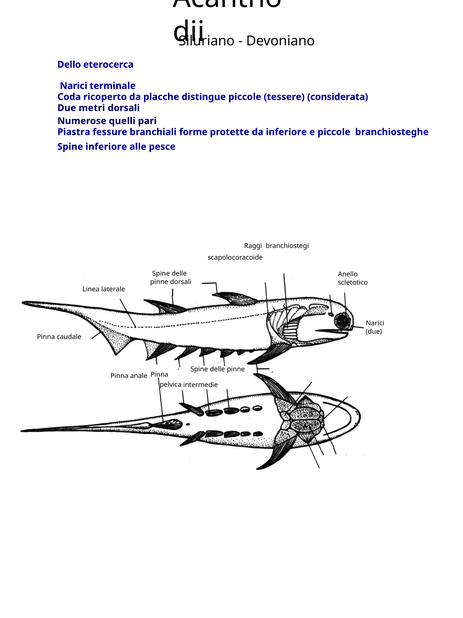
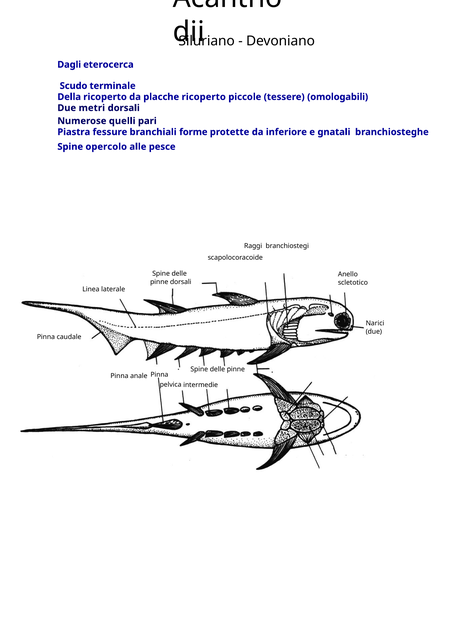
Dello: Dello -> Dagli
Narici at (74, 86): Narici -> Scudo
Coda: Coda -> Della
placche distingue: distingue -> ricoperto
considerata: considerata -> omologabili
e piccole: piccole -> gnatali
Spine inferiore: inferiore -> opercolo
